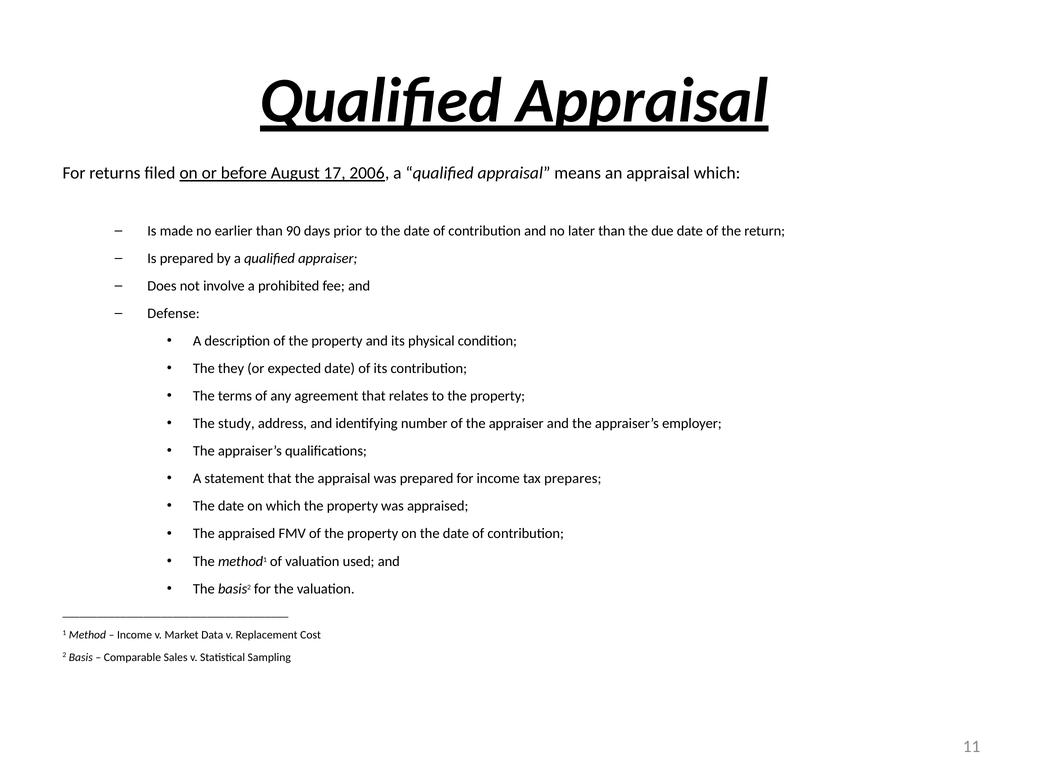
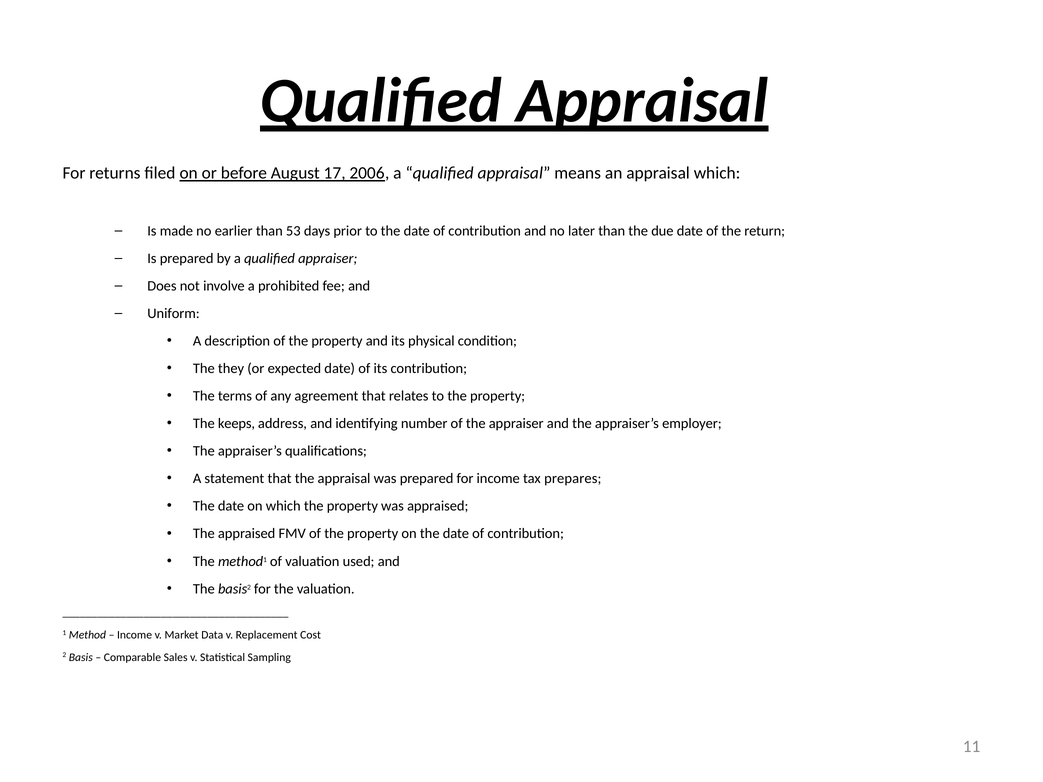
90: 90 -> 53
Defense: Defense -> Uniform
study: study -> keeps
